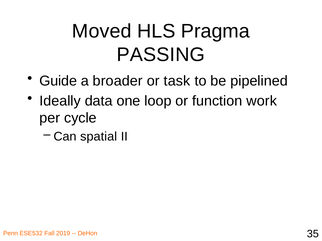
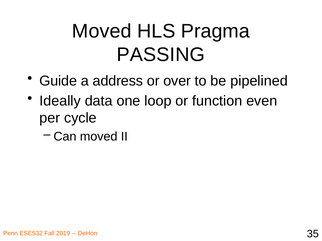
broader: broader -> address
task: task -> over
work: work -> even
Can spatial: spatial -> moved
